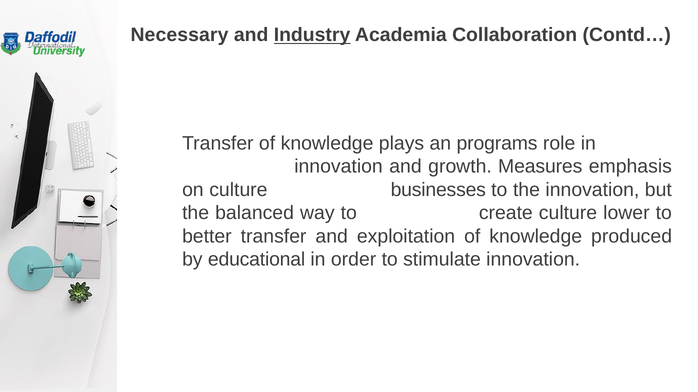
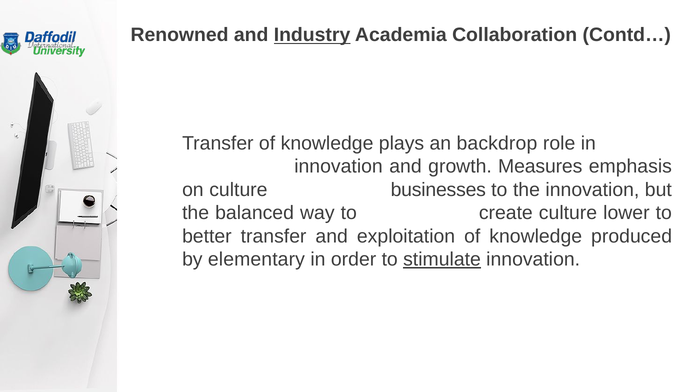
Necessary: Necessary -> Renowned
programs: programs -> backdrop
educational: educational -> elementary
stimulate underline: none -> present
